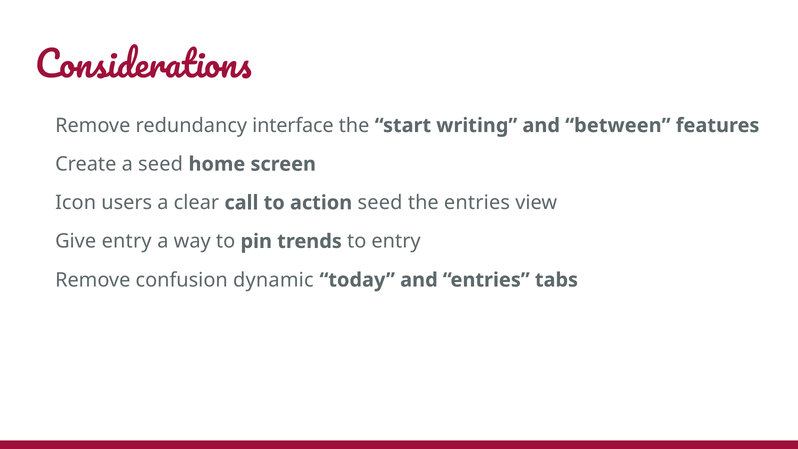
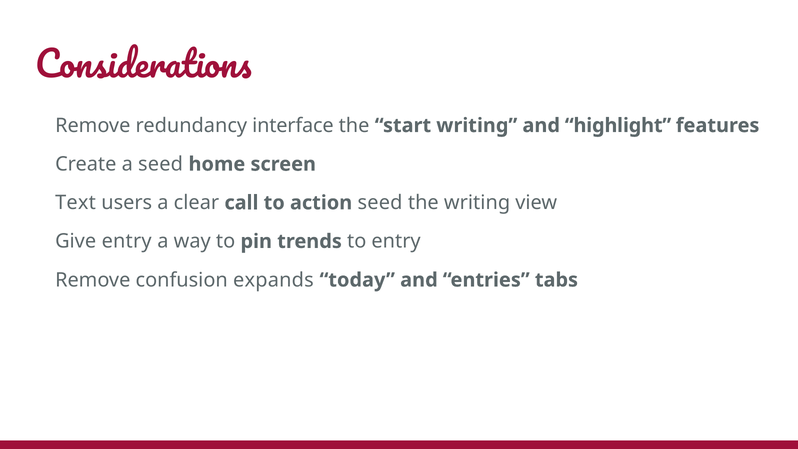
between: between -> highlight
Icon: Icon -> Text
the entries: entries -> writing
dynamic: dynamic -> expands
